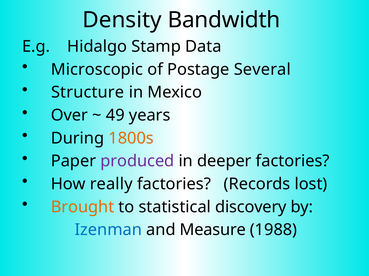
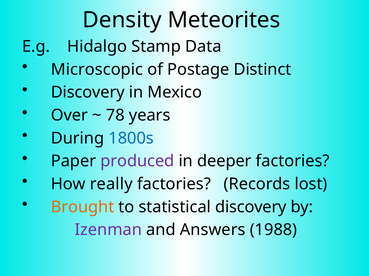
Bandwidth: Bandwidth -> Meteorites
Several: Several -> Distinct
Structure at (88, 93): Structure -> Discovery
49: 49 -> 78
1800s colour: orange -> blue
Izenman colour: blue -> purple
Measure: Measure -> Answers
